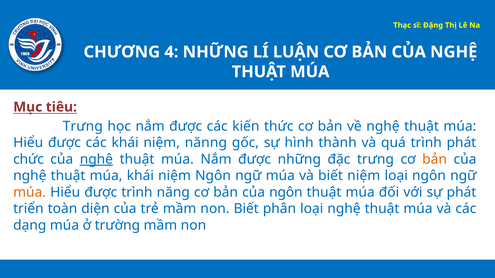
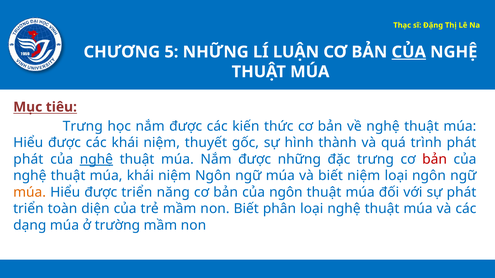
4: 4 -> 5
CỦA at (409, 52) underline: none -> present
nănng: nănng -> thuyết
chức at (28, 160): chức -> phát
bản at (435, 160) colour: orange -> red
được trình: trình -> triển
